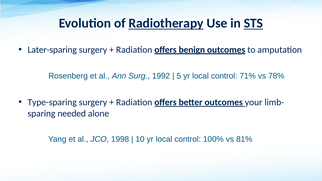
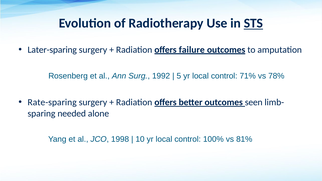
Radiotherapy underline: present -> none
benign: benign -> failure
Type-sparing: Type-sparing -> Rate-sparing
your: your -> seen
